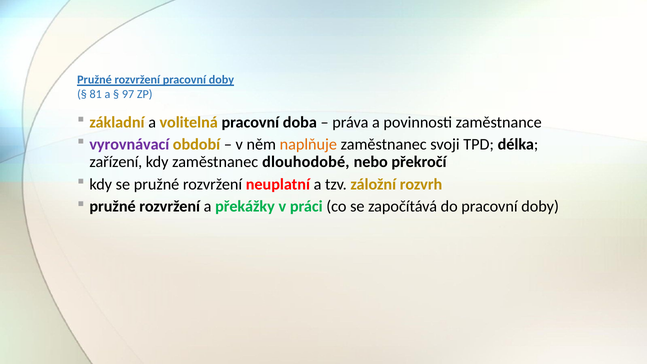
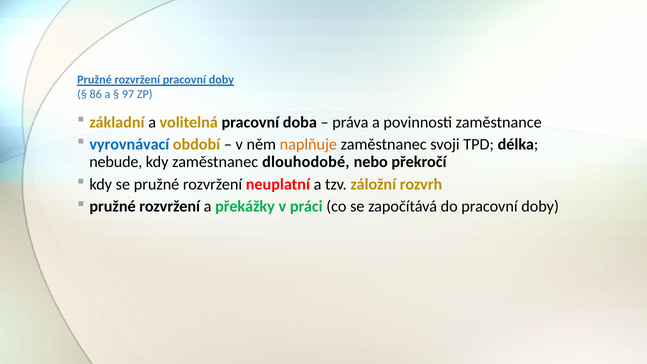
81: 81 -> 86
vyrovnávací colour: purple -> blue
zařízení: zařízení -> nebude
